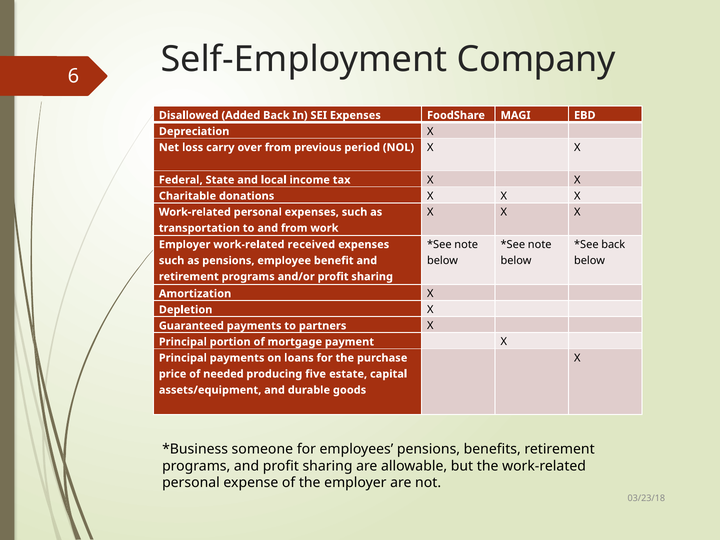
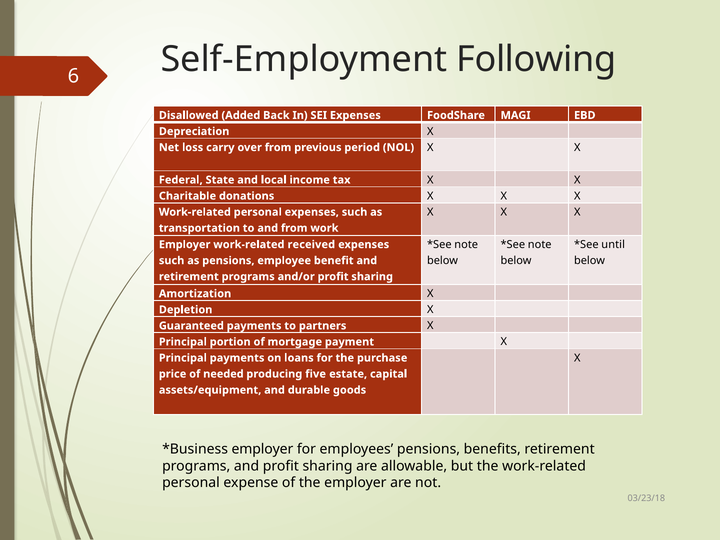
Company: Company -> Following
back at (613, 245): back -> until
someone at (262, 449): someone -> employer
